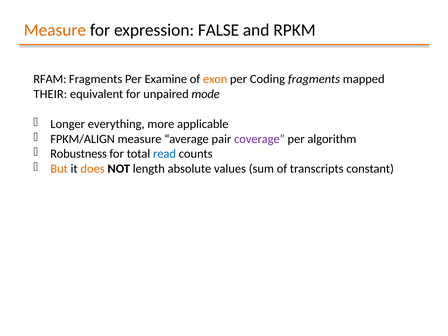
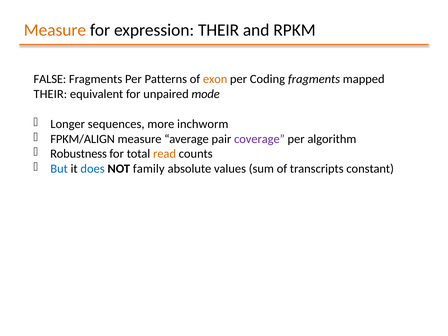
expression FALSE: FALSE -> THEIR
RFAM: RFAM -> FALSE
Examine: Examine -> Patterns
everything: everything -> sequences
applicable: applicable -> inchworm
read colour: blue -> orange
But colour: orange -> blue
does colour: orange -> blue
length: length -> family
